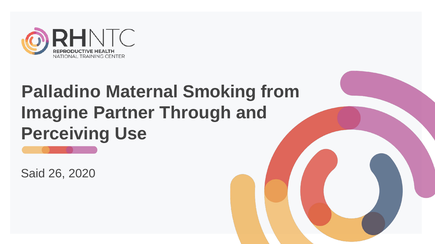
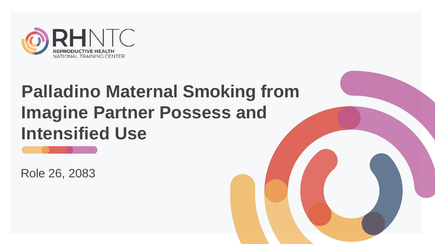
Through: Through -> Possess
Perceiving: Perceiving -> Intensified
Said: Said -> Role
2020: 2020 -> 2083
